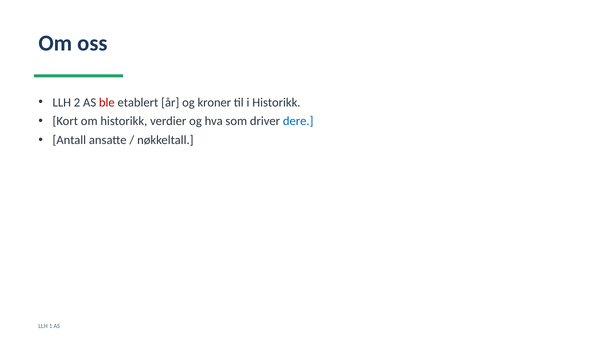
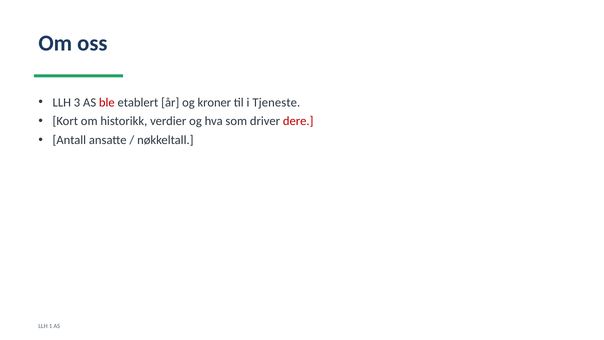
2: 2 -> 3
i Historikk: Historikk -> Tjeneste
dere colour: blue -> red
